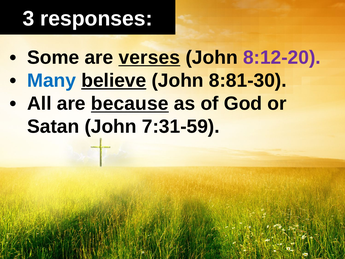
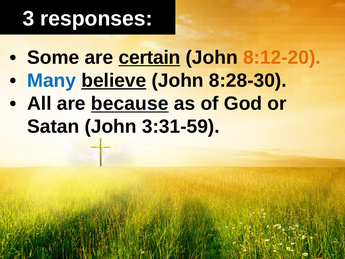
verses: verses -> certain
8:12-20 colour: purple -> orange
8:81-30: 8:81-30 -> 8:28-30
7:31-59: 7:31-59 -> 3:31-59
